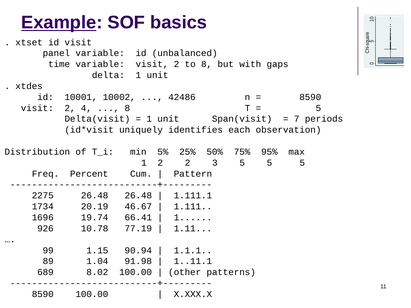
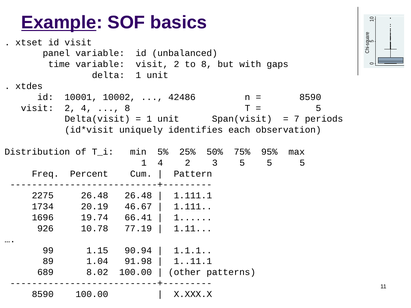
1 2: 2 -> 4
